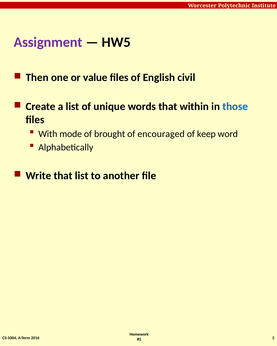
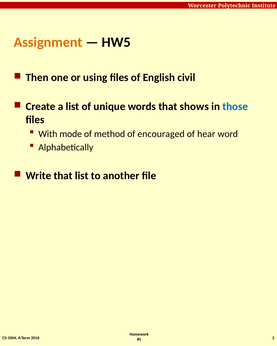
Assignment colour: purple -> orange
value: value -> using
within: within -> shows
brought: brought -> method
keep: keep -> hear
